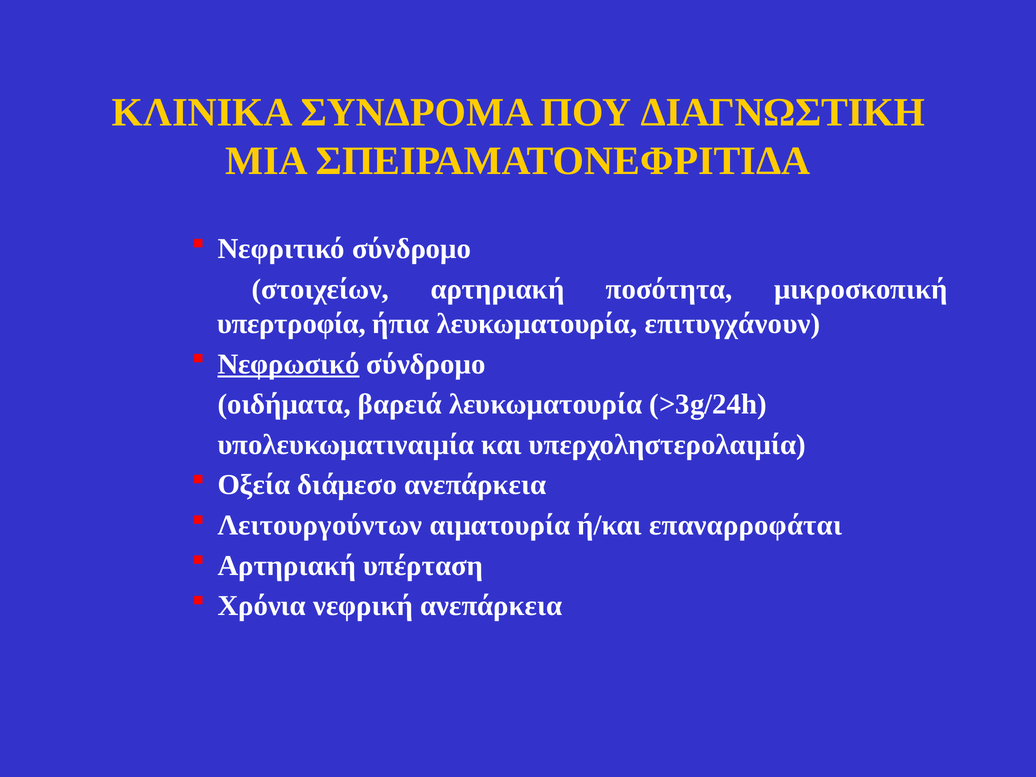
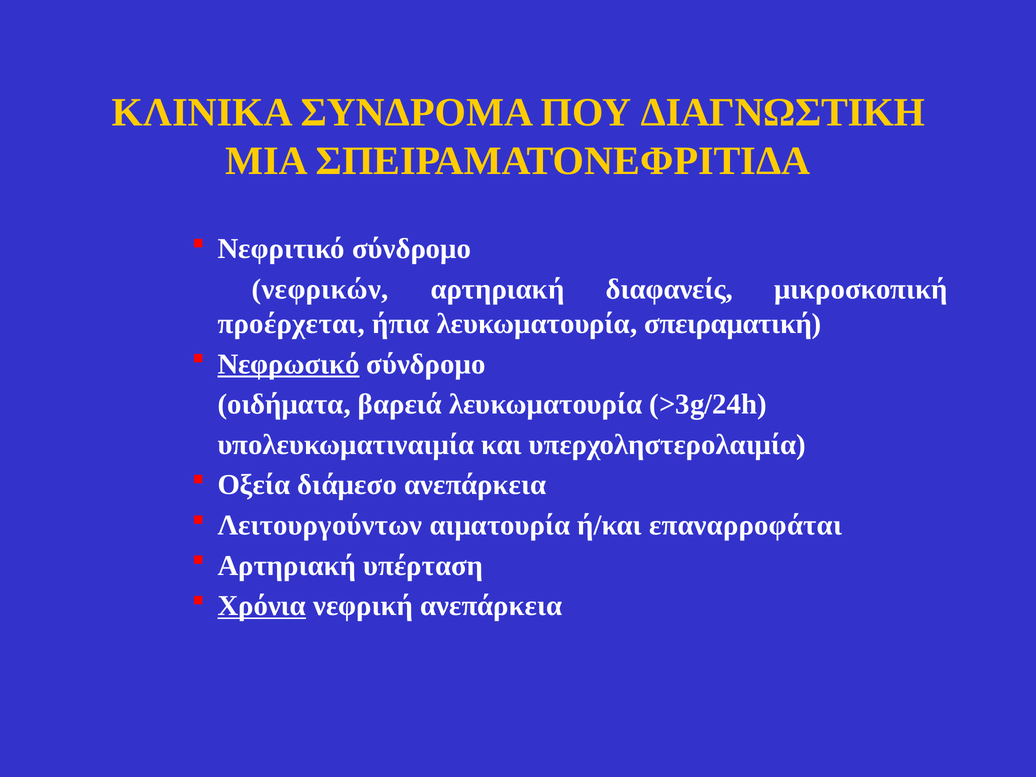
στοιχείων: στοιχείων -> νεφρικών
ποσότητα: ποσότητα -> διαφανείς
υπερτροφία: υπερτροφία -> προέρχεται
επιτυγχάνουν: επιτυγχάνουν -> σπειραματική
Χρόνια underline: none -> present
